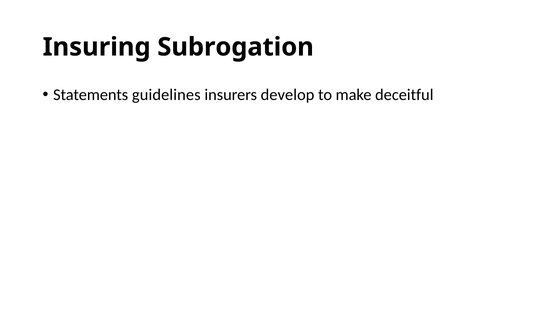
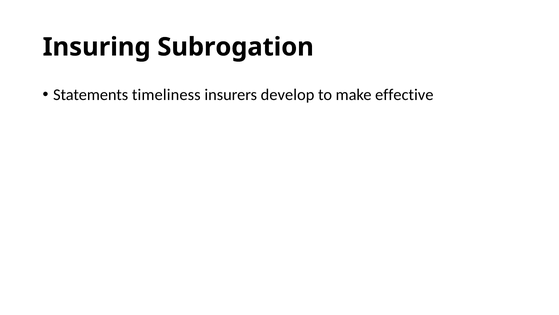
guidelines: guidelines -> timeliness
deceitful: deceitful -> effective
